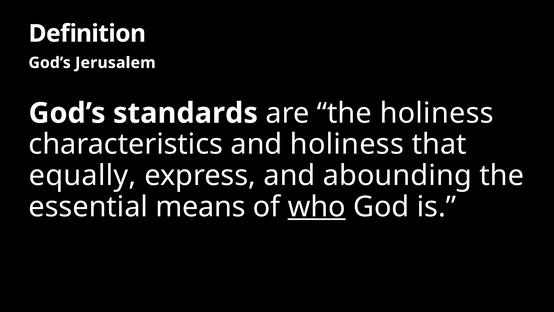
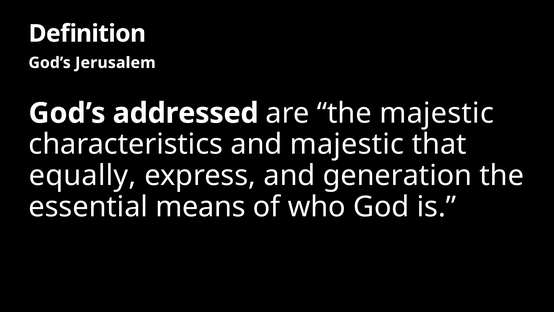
standards: standards -> addressed
the holiness: holiness -> majestic
and holiness: holiness -> majestic
abounding: abounding -> generation
who underline: present -> none
